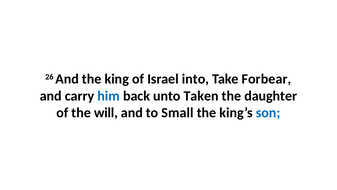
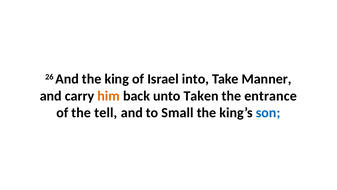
Forbear: Forbear -> Manner
him colour: blue -> orange
daughter: daughter -> entrance
will: will -> tell
